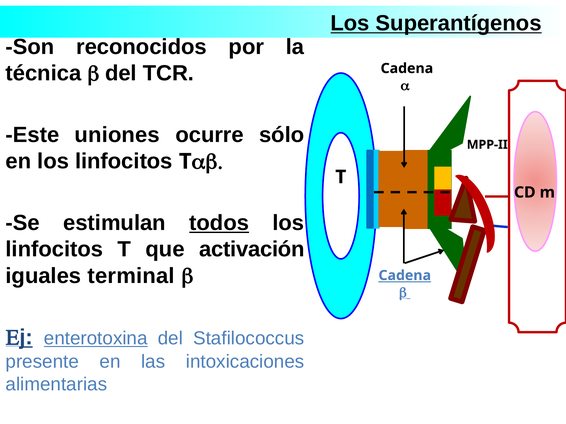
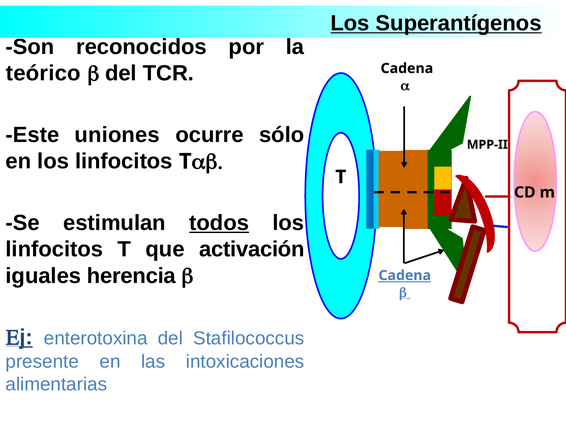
técnica: técnica -> teórico
terminal: terminal -> herencia
enterotoxina underline: present -> none
